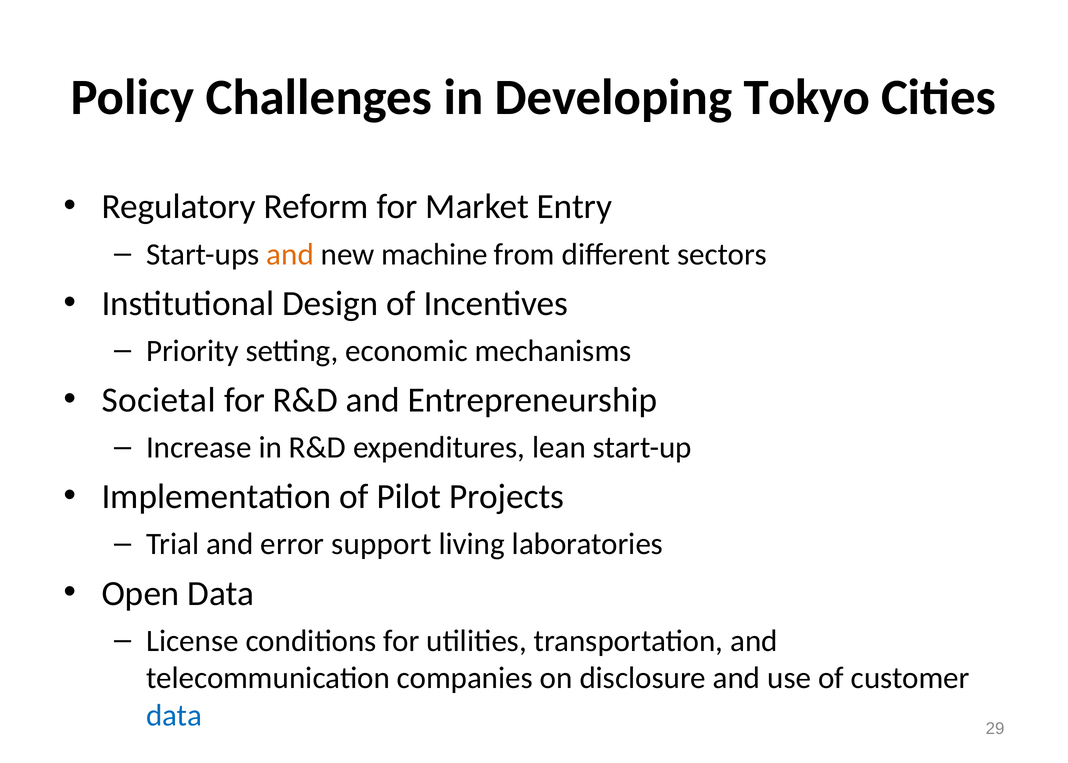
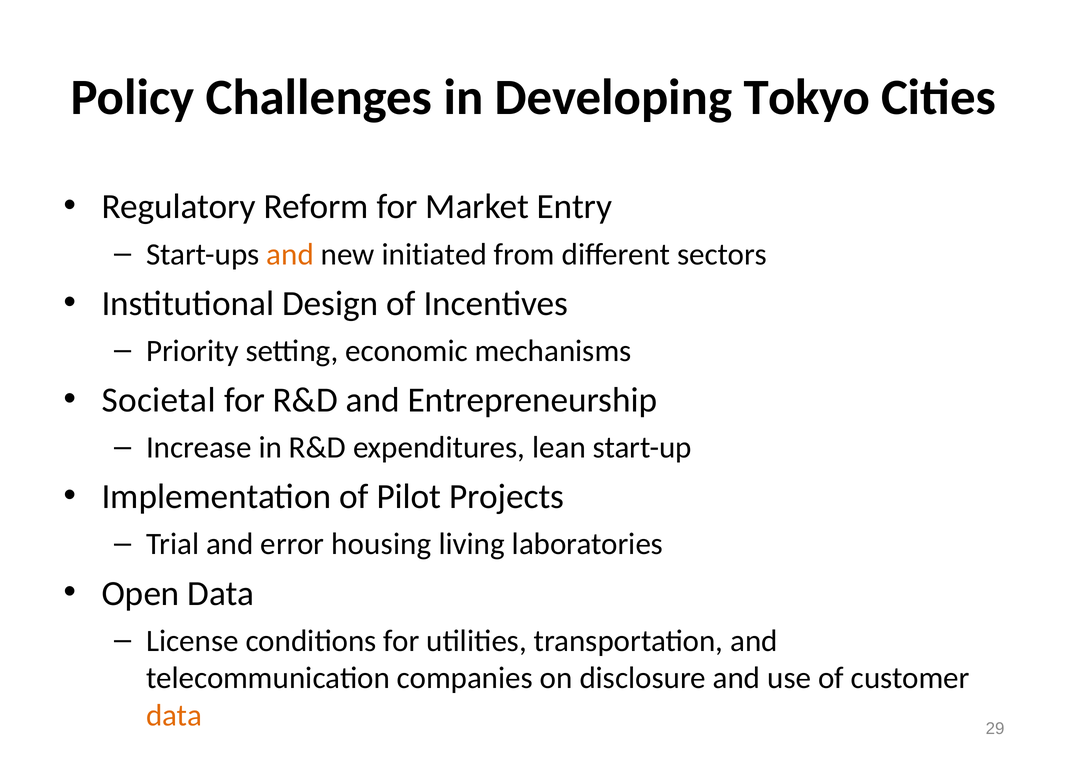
machine: machine -> initiated
support: support -> housing
data at (174, 715) colour: blue -> orange
